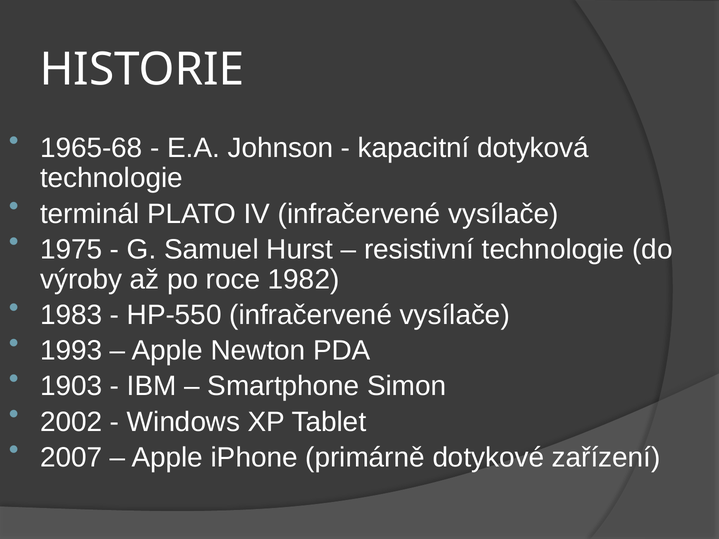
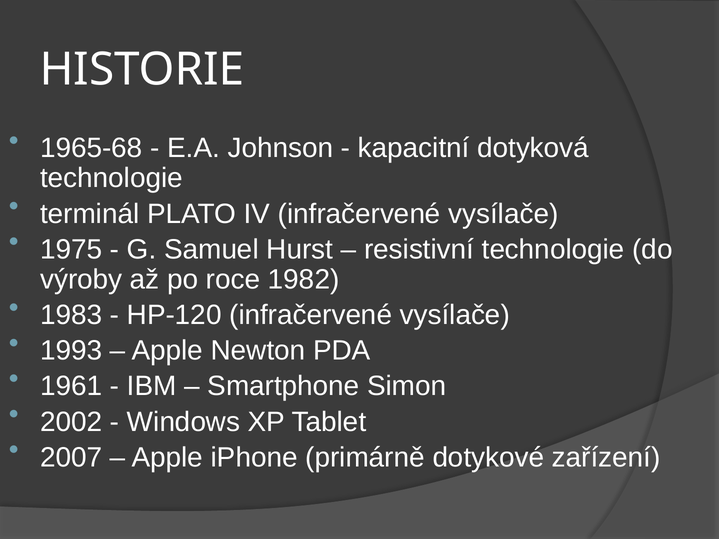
HP-550: HP-550 -> HP-120
1903: 1903 -> 1961
